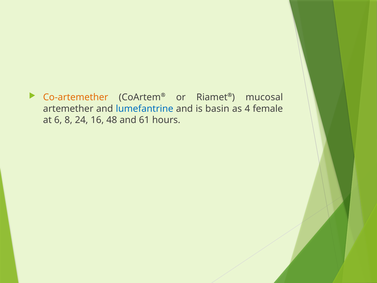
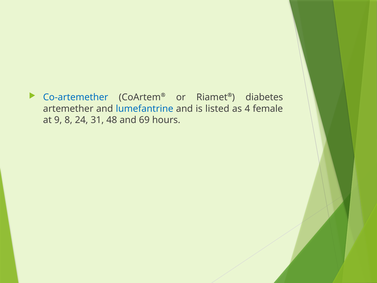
Co-artemether colour: orange -> blue
mucosal: mucosal -> diabetes
basin: basin -> listed
6: 6 -> 9
16: 16 -> 31
61: 61 -> 69
